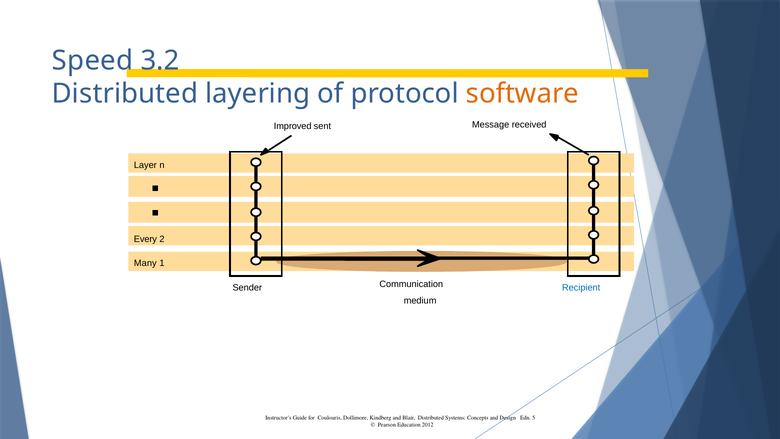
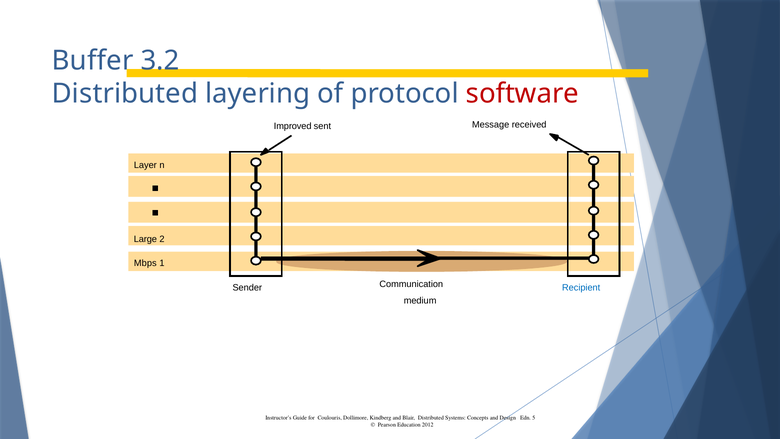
Speed: Speed -> Buffer
software colour: orange -> red
Every: Every -> Large
Many: Many -> Mbps
